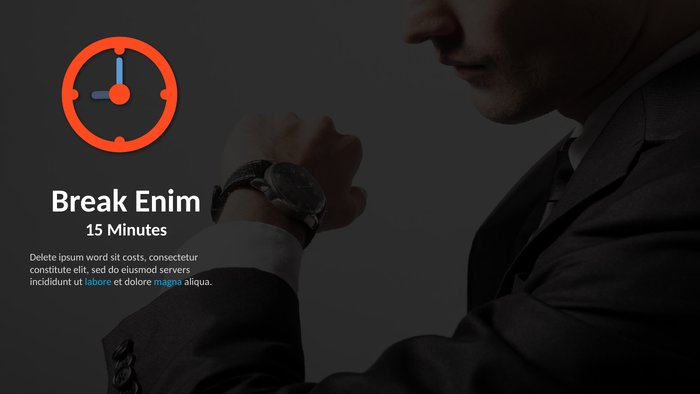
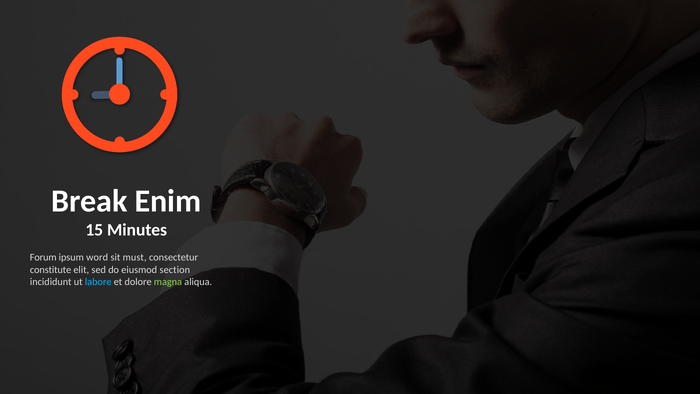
Delete: Delete -> Forum
costs: costs -> must
servers: servers -> section
magna colour: light blue -> light green
